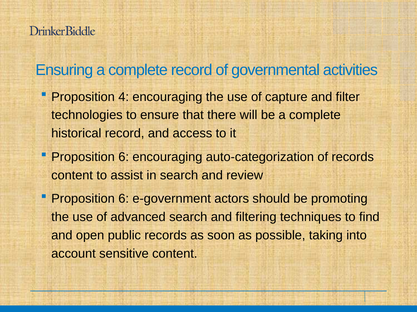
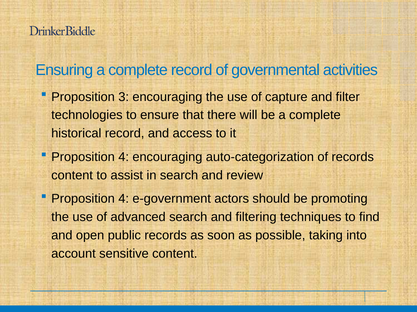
4: 4 -> 3
6 at (124, 157): 6 -> 4
6 at (124, 199): 6 -> 4
